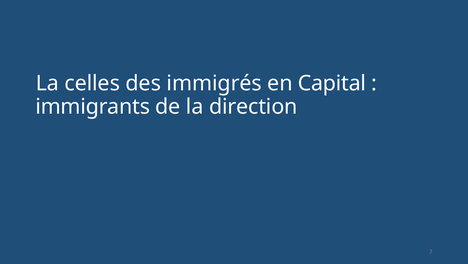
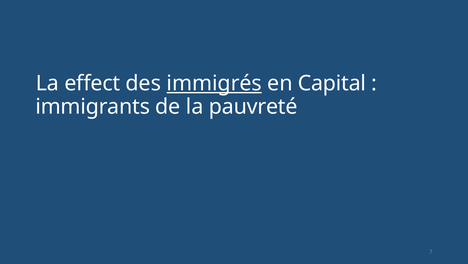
celles: celles -> effect
immigrés underline: none -> present
direction: direction -> pauvreté
